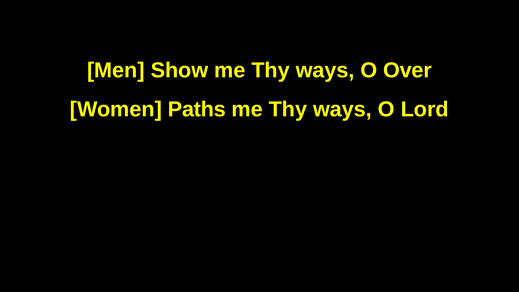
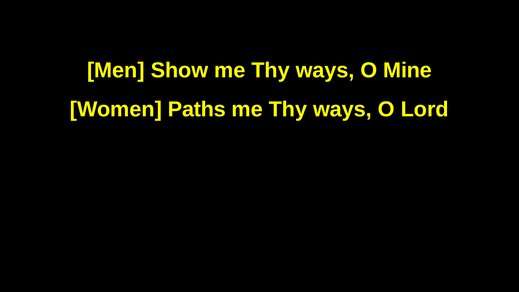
Over: Over -> Mine
